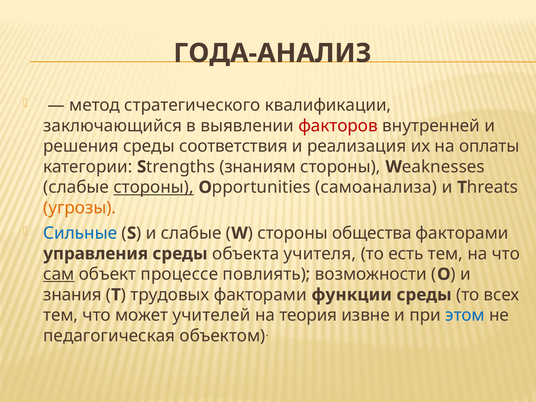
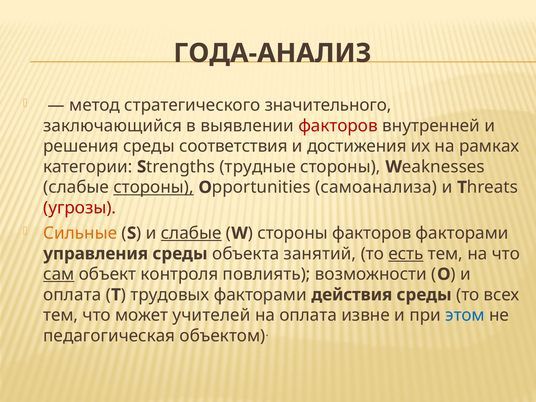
квалификации: квалификации -> значительного
реализация: реализация -> достижения
оплаты: оплаты -> рамках
знаниям: знаниям -> трудные
угрозы colour: orange -> red
Сильные colour: blue -> orange
слабые at (191, 233) underline: none -> present
стороны общества: общества -> факторов
учителя: учителя -> занятий
есть underline: none -> present
процессе: процессе -> контроля
знания at (72, 295): знания -> оплата
функции: функции -> действия
на теория: теория -> оплата
